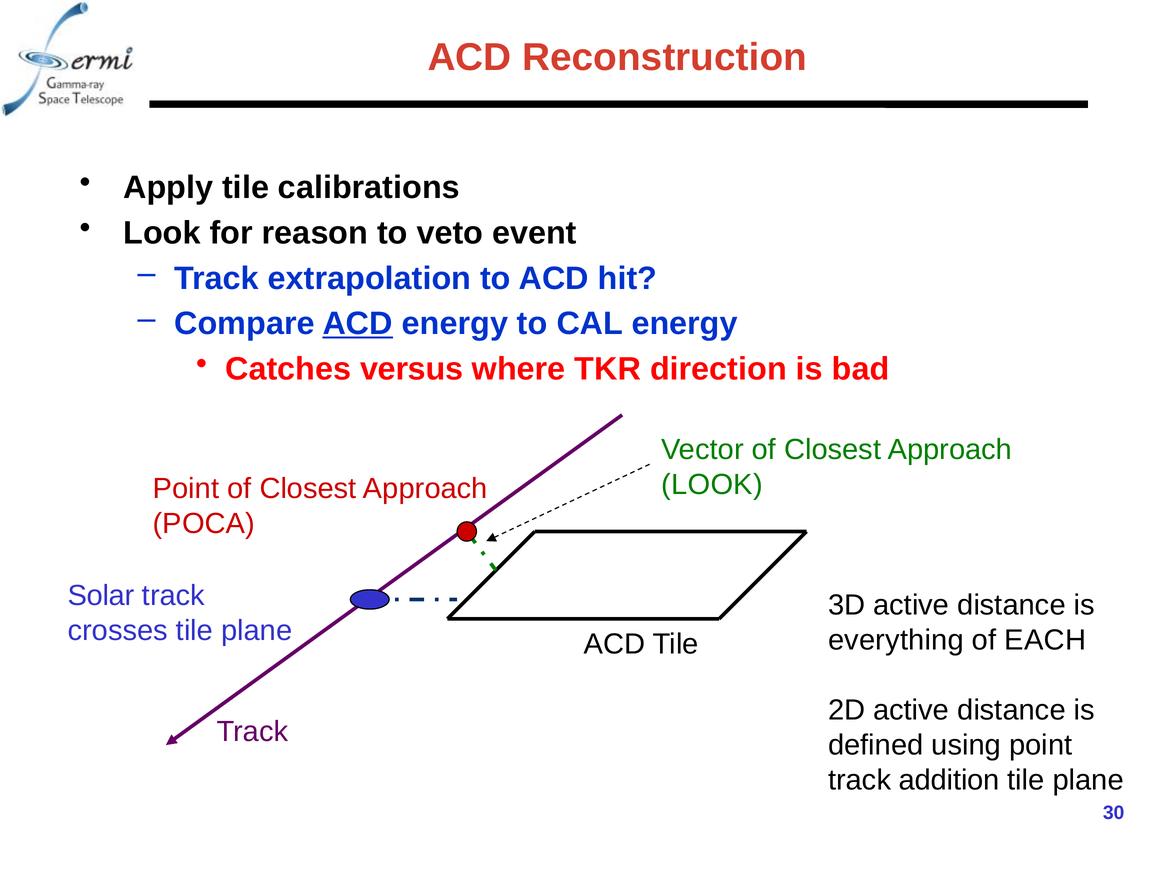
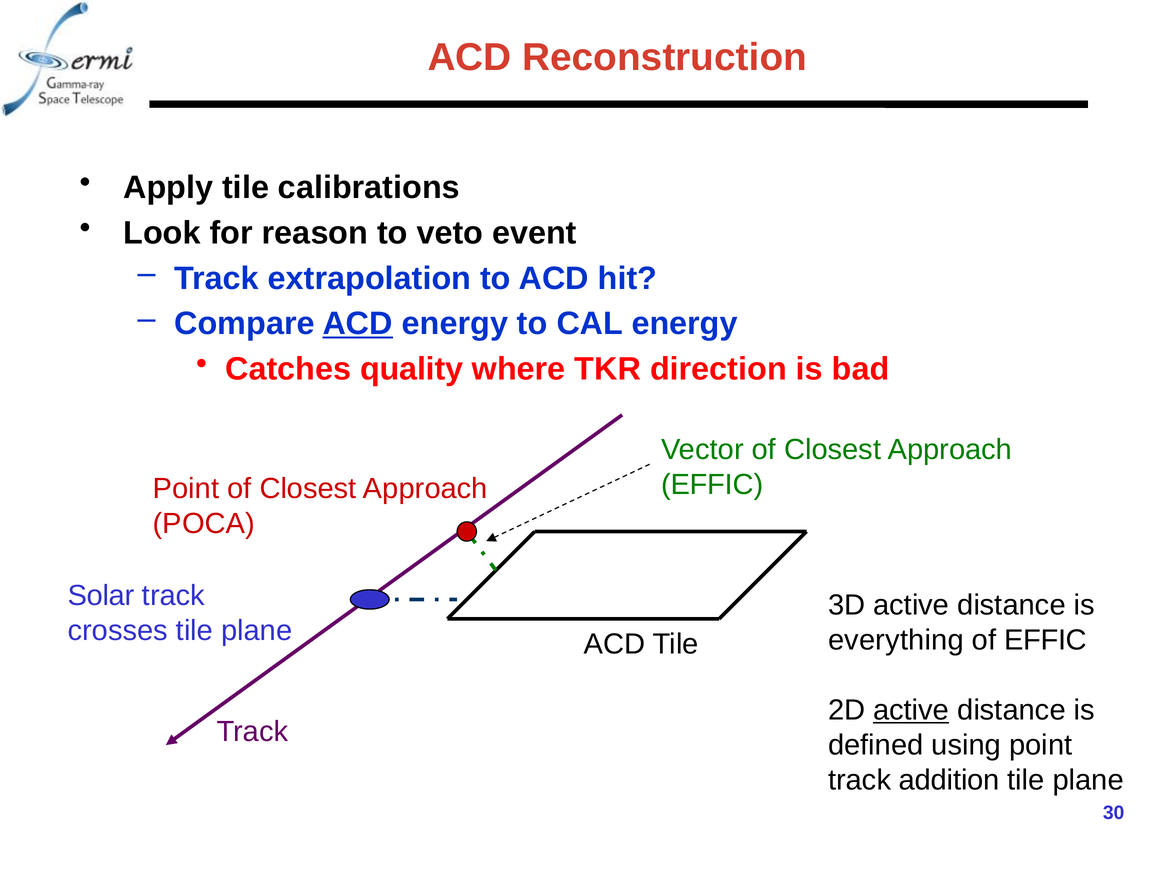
versus: versus -> quality
LOOK at (712, 485): LOOK -> EFFIC
of EACH: EACH -> EFFIC
active at (911, 710) underline: none -> present
